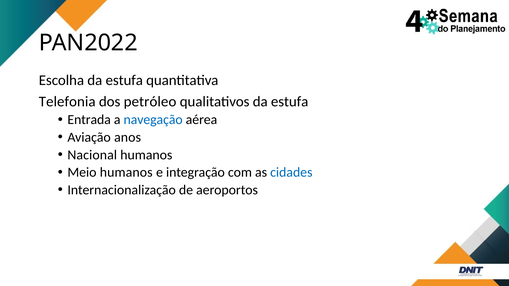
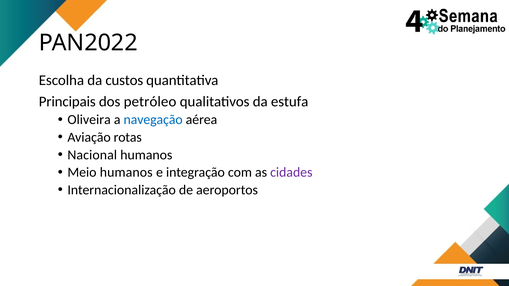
Escolha da estufa: estufa -> custos
Telefonia: Telefonia -> Principais
Entrada: Entrada -> Oliveira
anos: anos -> rotas
cidades colour: blue -> purple
